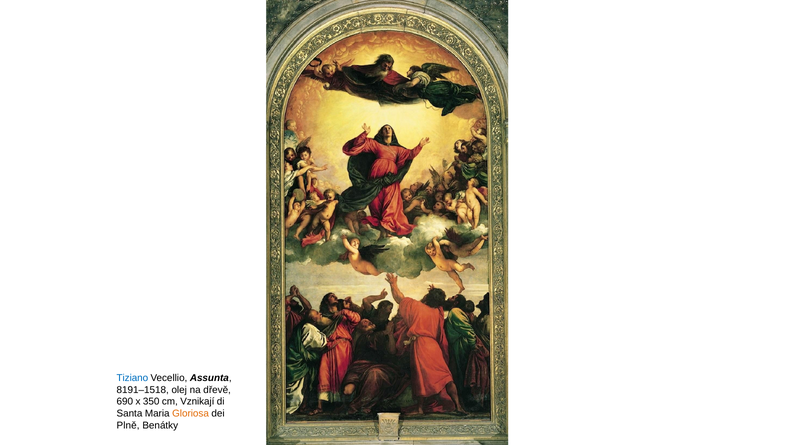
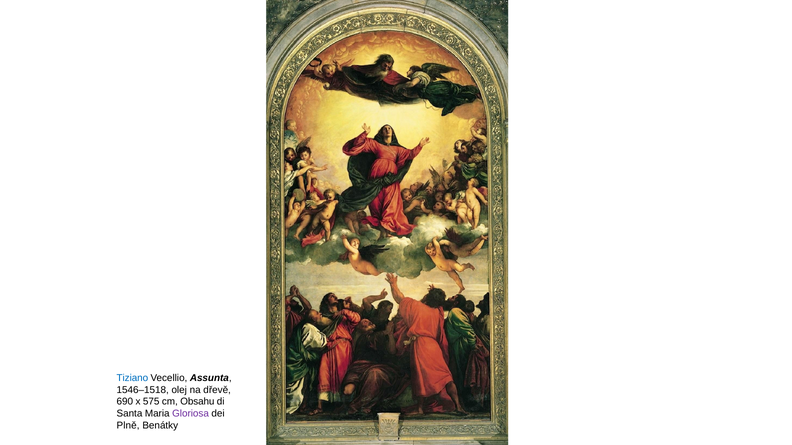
8191–1518: 8191–1518 -> 1546–1518
350: 350 -> 575
Vznikají: Vznikají -> Obsahu
Gloriosa colour: orange -> purple
